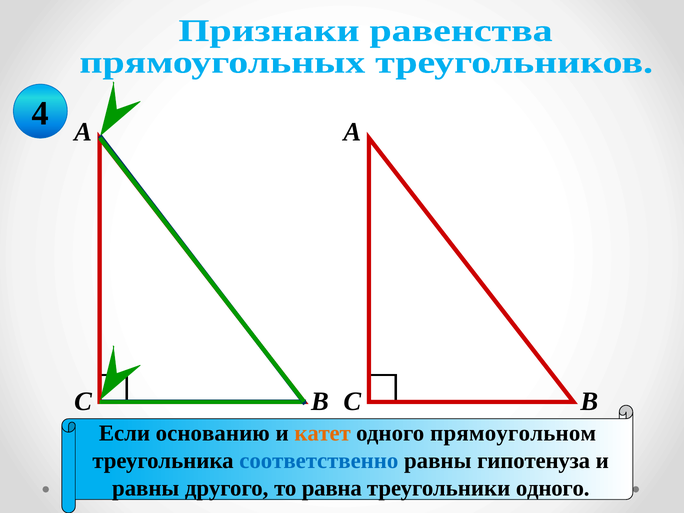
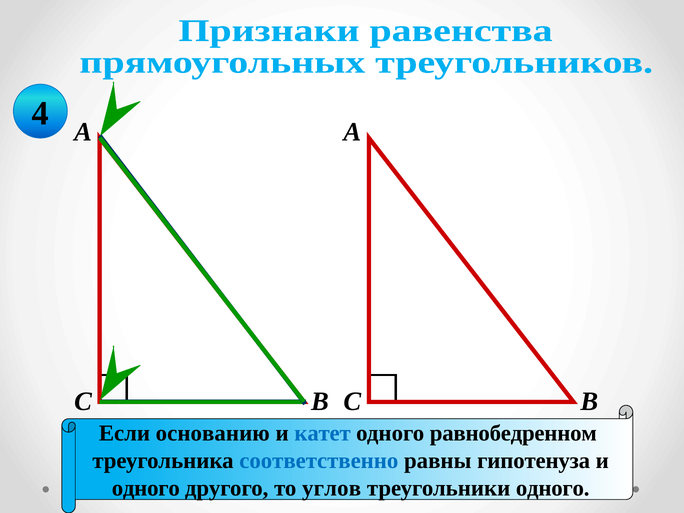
катет colour: orange -> blue
прямоугольном: прямоугольном -> равнобедренном
равны at (146, 488): равны -> одного
равна: равна -> углов
